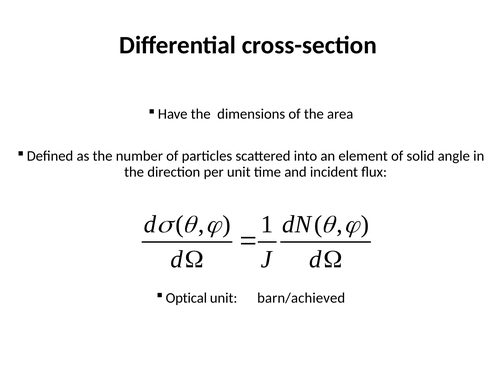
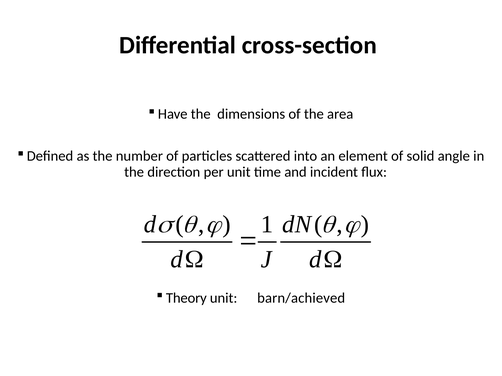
Optical: Optical -> Theory
